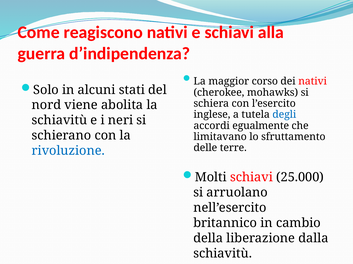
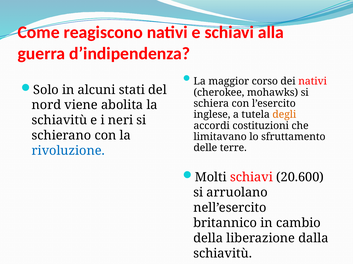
degli colour: blue -> orange
egualmente: egualmente -> costituzioni
25.000: 25.000 -> 20.600
